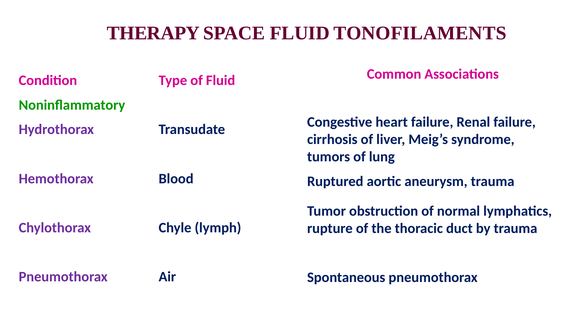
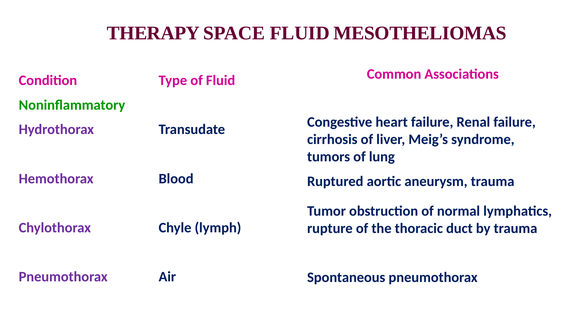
TONOFILAMENTS: TONOFILAMENTS -> MESOTHELIOMAS
